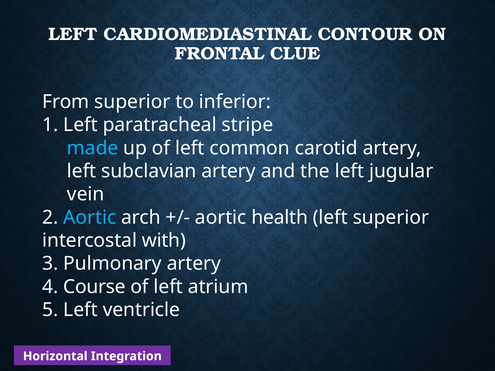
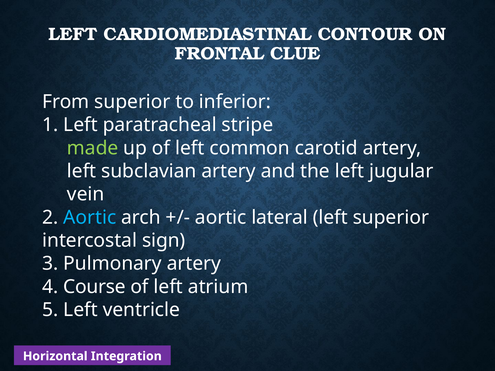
made colour: light blue -> light green
health: health -> lateral
with: with -> sign
